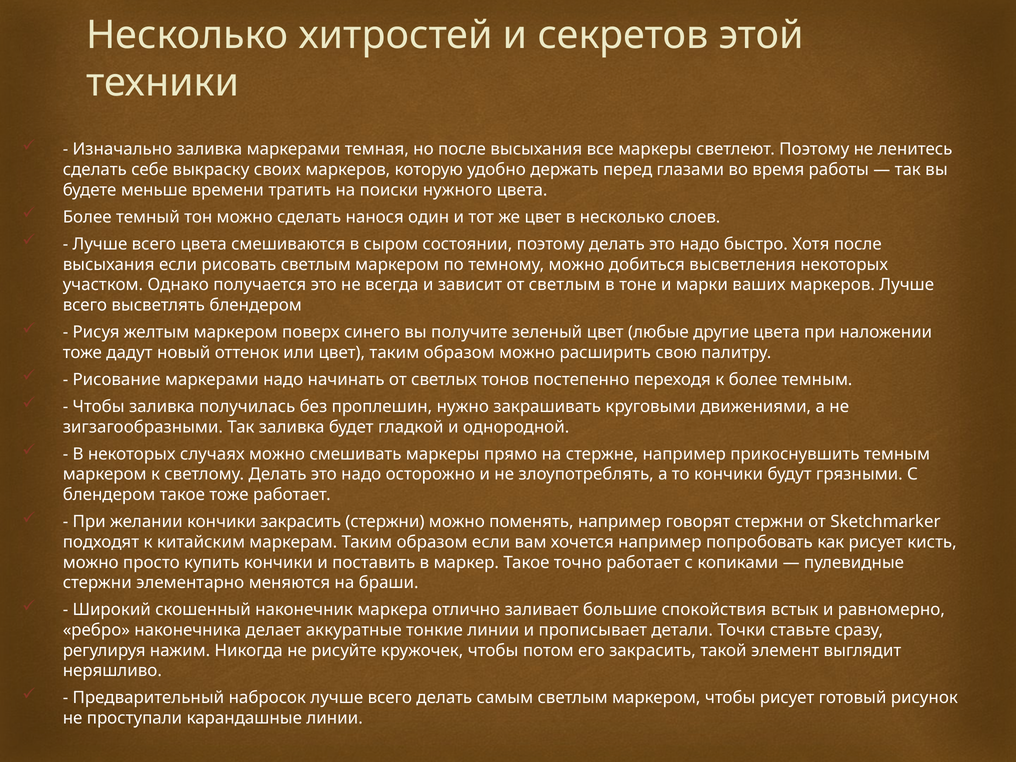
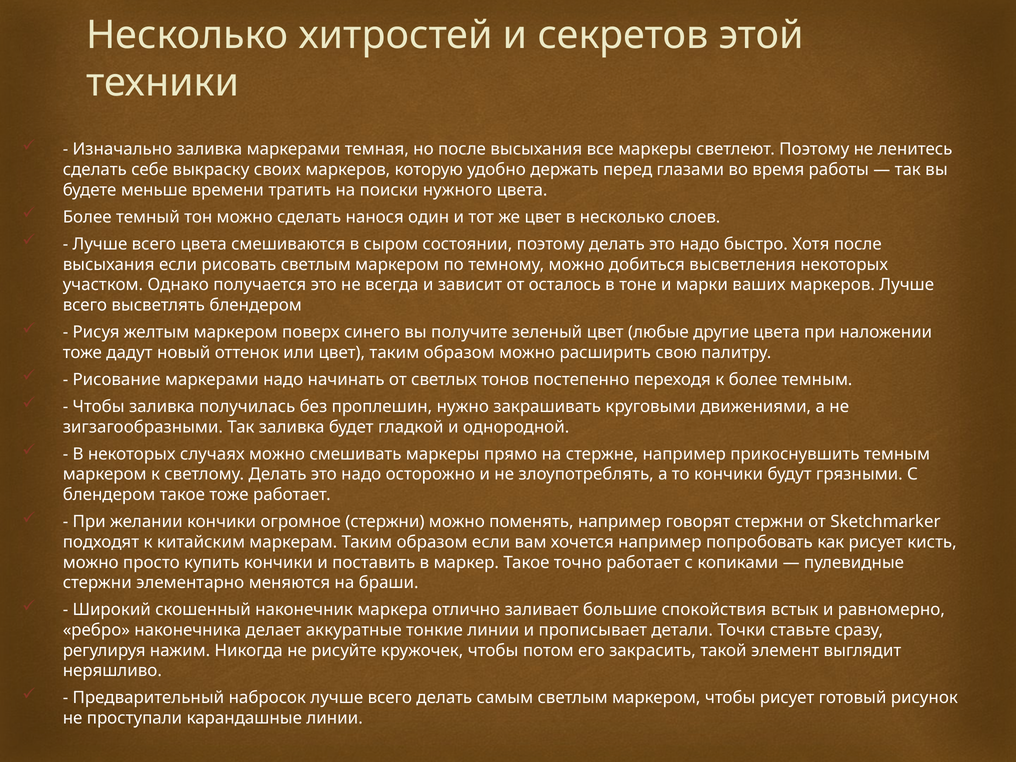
от светлым: светлым -> осталось
кончики закрасить: закрасить -> огромное
